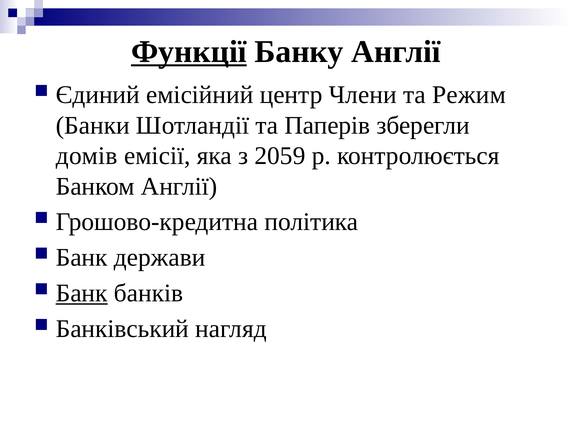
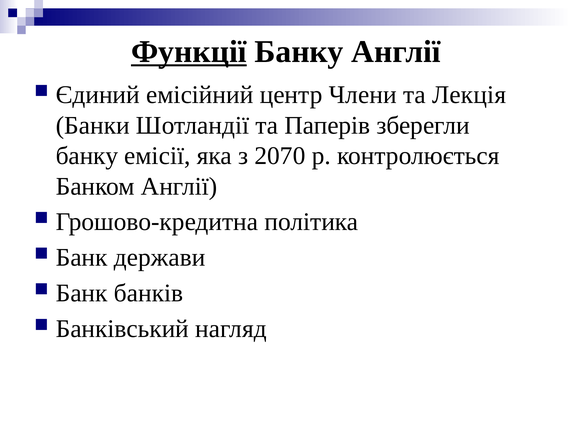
Режим: Режим -> Лекція
домів at (87, 156): домів -> банку
2059: 2059 -> 2070
Банк at (82, 293) underline: present -> none
